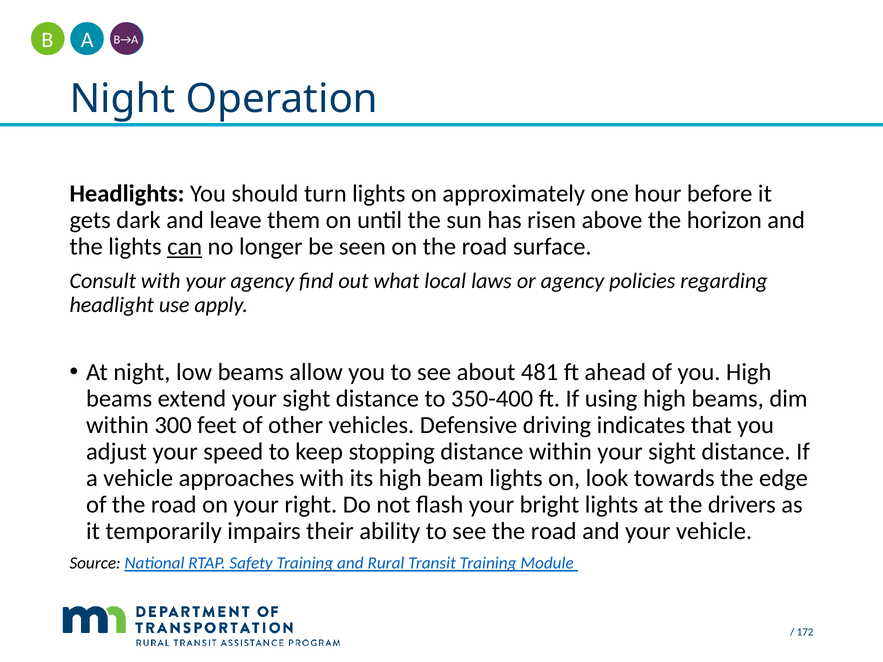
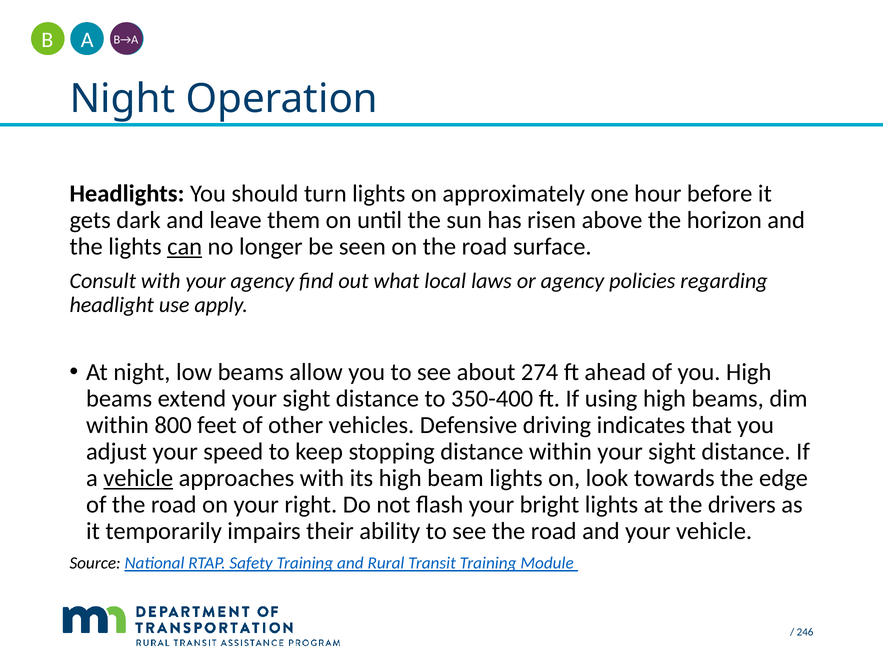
481: 481 -> 274
300: 300 -> 800
vehicle at (138, 478) underline: none -> present
172: 172 -> 246
